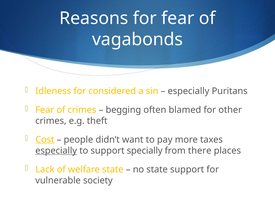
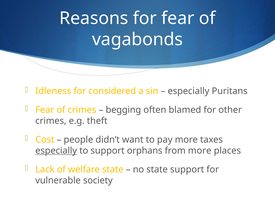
Cost underline: present -> none
specially: specially -> orphans
from there: there -> more
